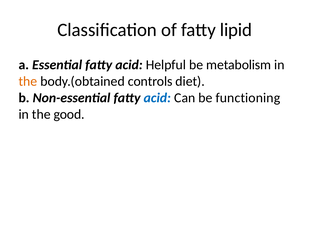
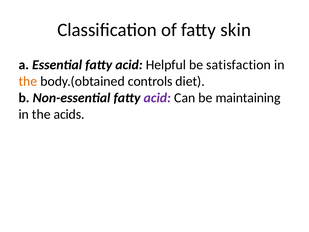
lipid: lipid -> skin
metabolism: metabolism -> satisfaction
acid at (157, 98) colour: blue -> purple
functioning: functioning -> maintaining
good: good -> acids
